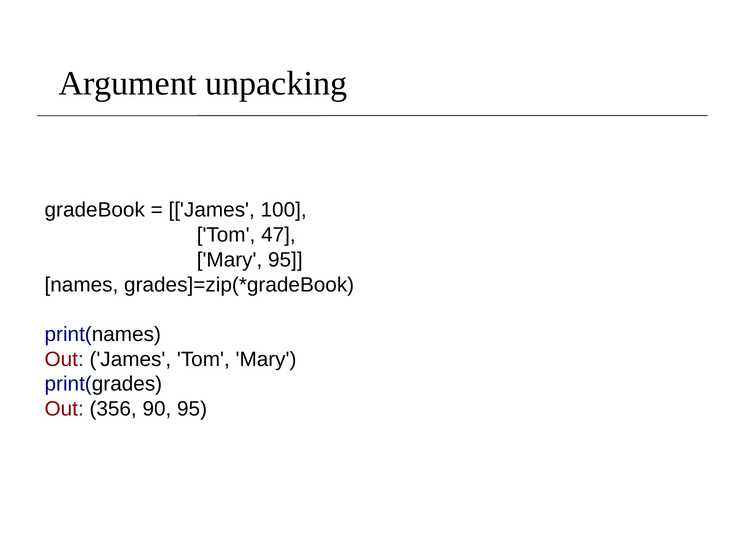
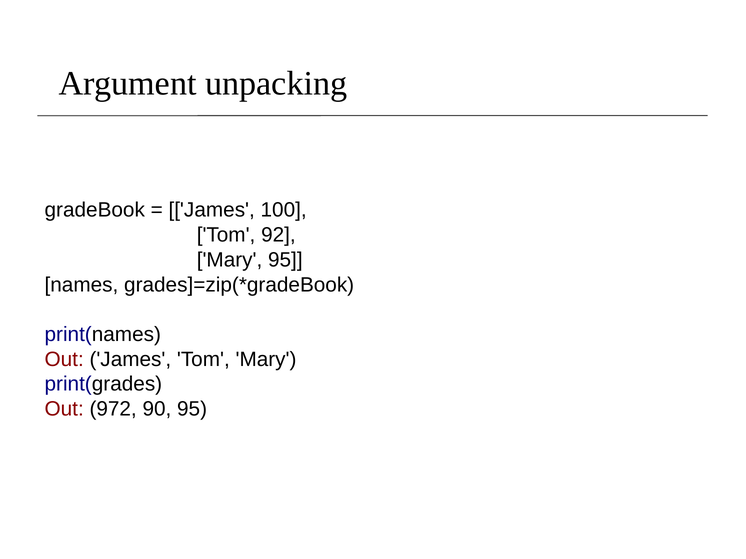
47: 47 -> 92
356: 356 -> 972
